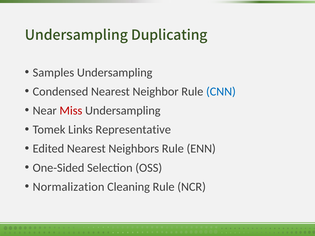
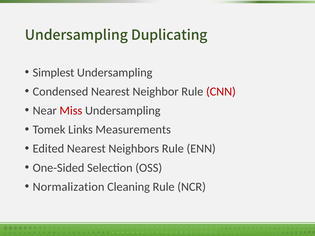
Samples: Samples -> Simplest
CNN colour: blue -> red
Representative: Representative -> Measurements
